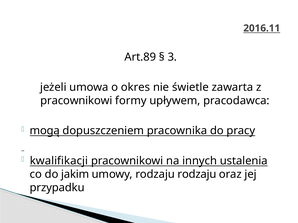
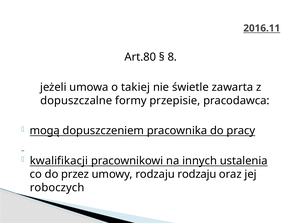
Art.89: Art.89 -> Art.80
3: 3 -> 8
okres: okres -> takiej
pracownikowi at (76, 101): pracownikowi -> dopuszczalne
upływem: upływem -> przepisie
jakim: jakim -> przez
przypadku: przypadku -> roboczych
